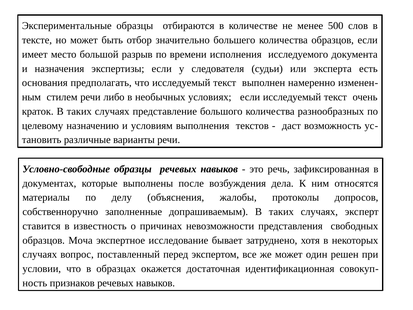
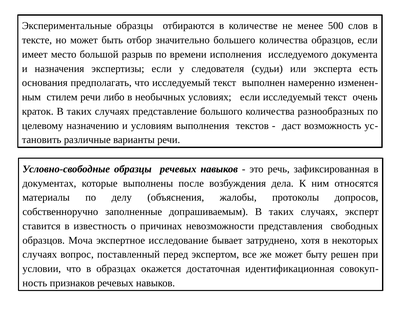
один: один -> быту
